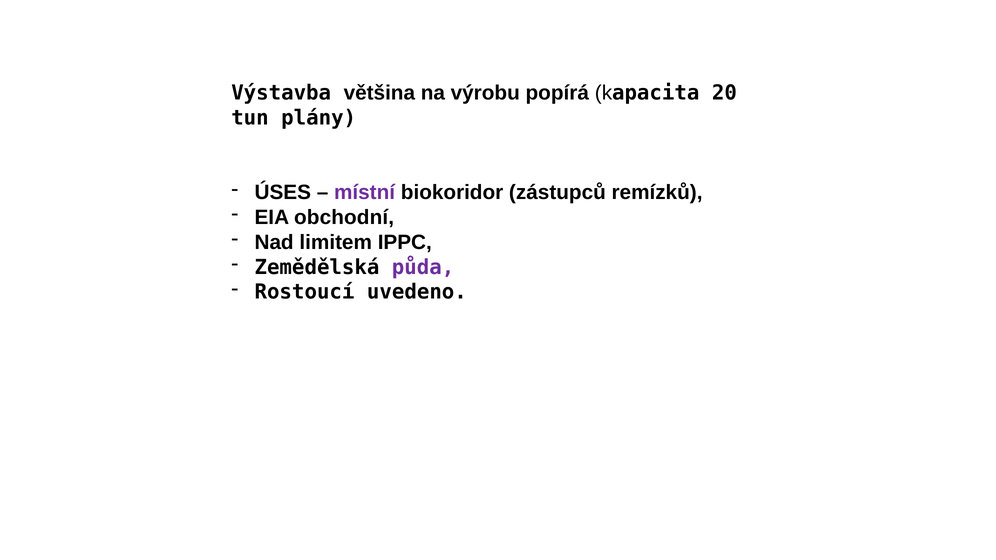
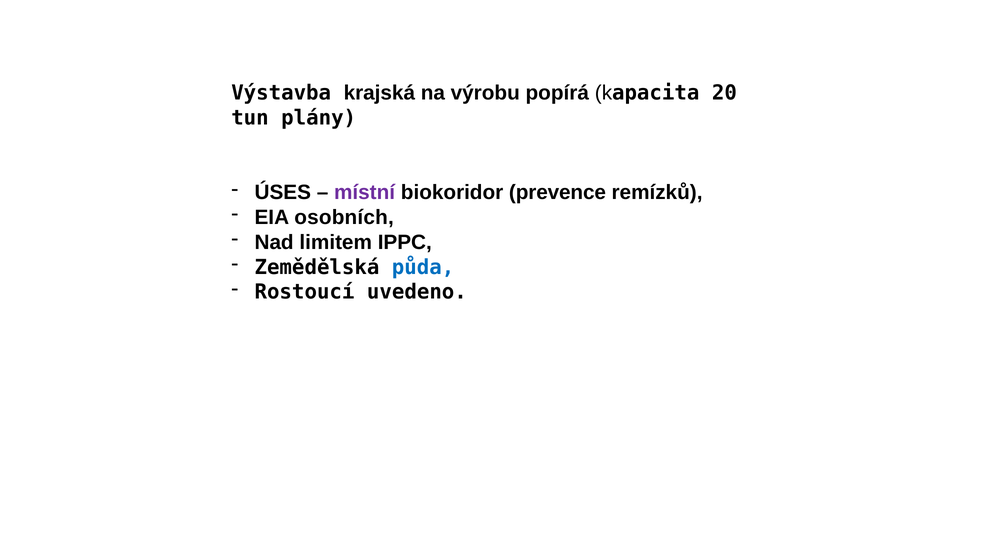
většina: většina -> krajská
zástupců: zástupců -> prevence
obchodní: obchodní -> osobních
půda colour: purple -> blue
